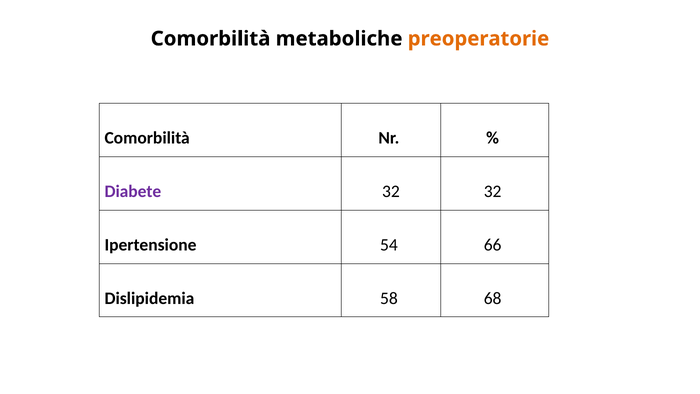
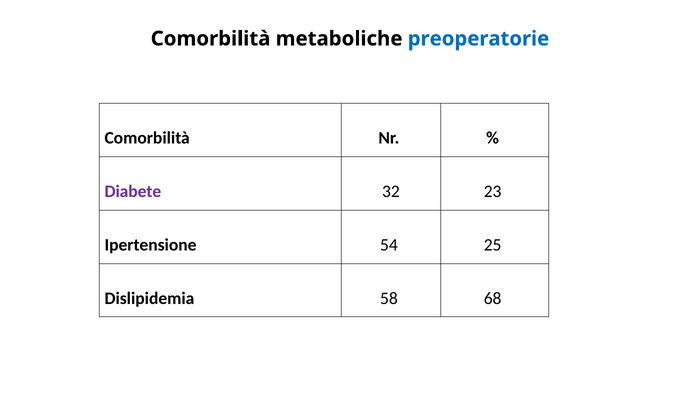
preoperatorie colour: orange -> blue
32 32: 32 -> 23
66: 66 -> 25
